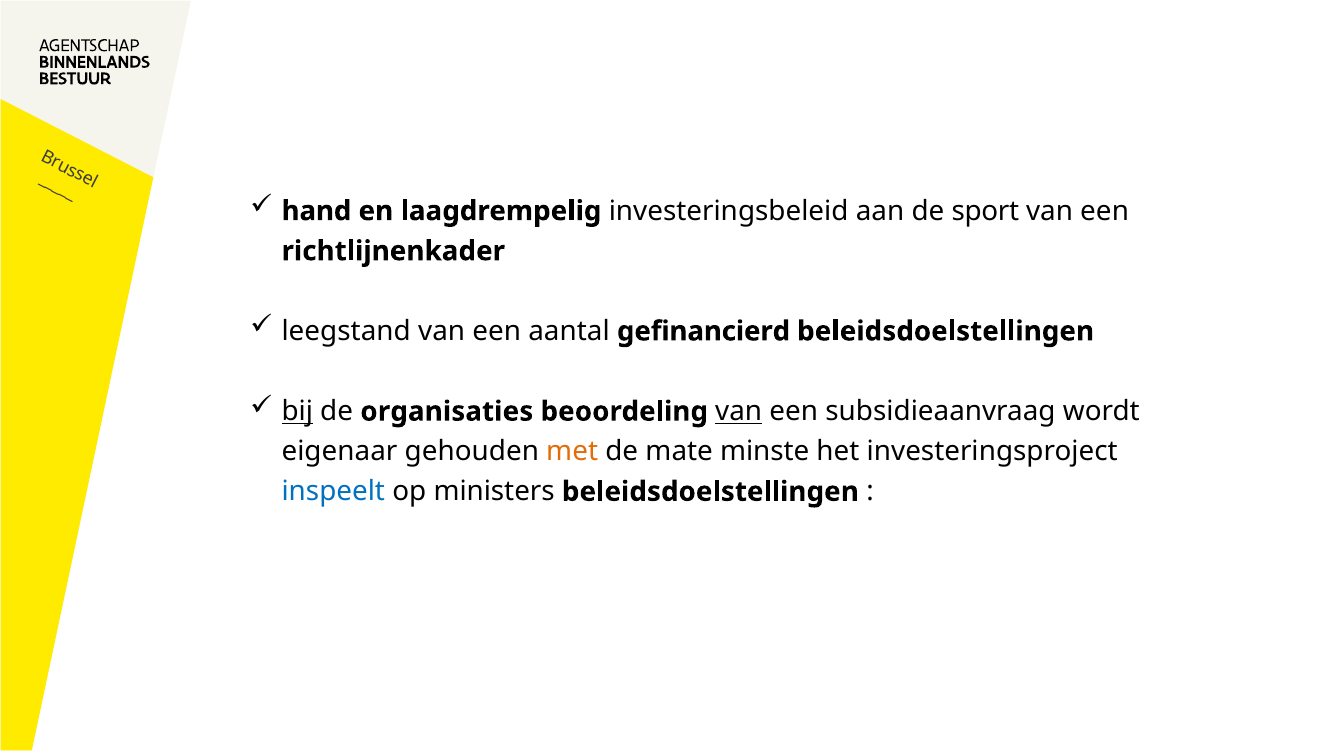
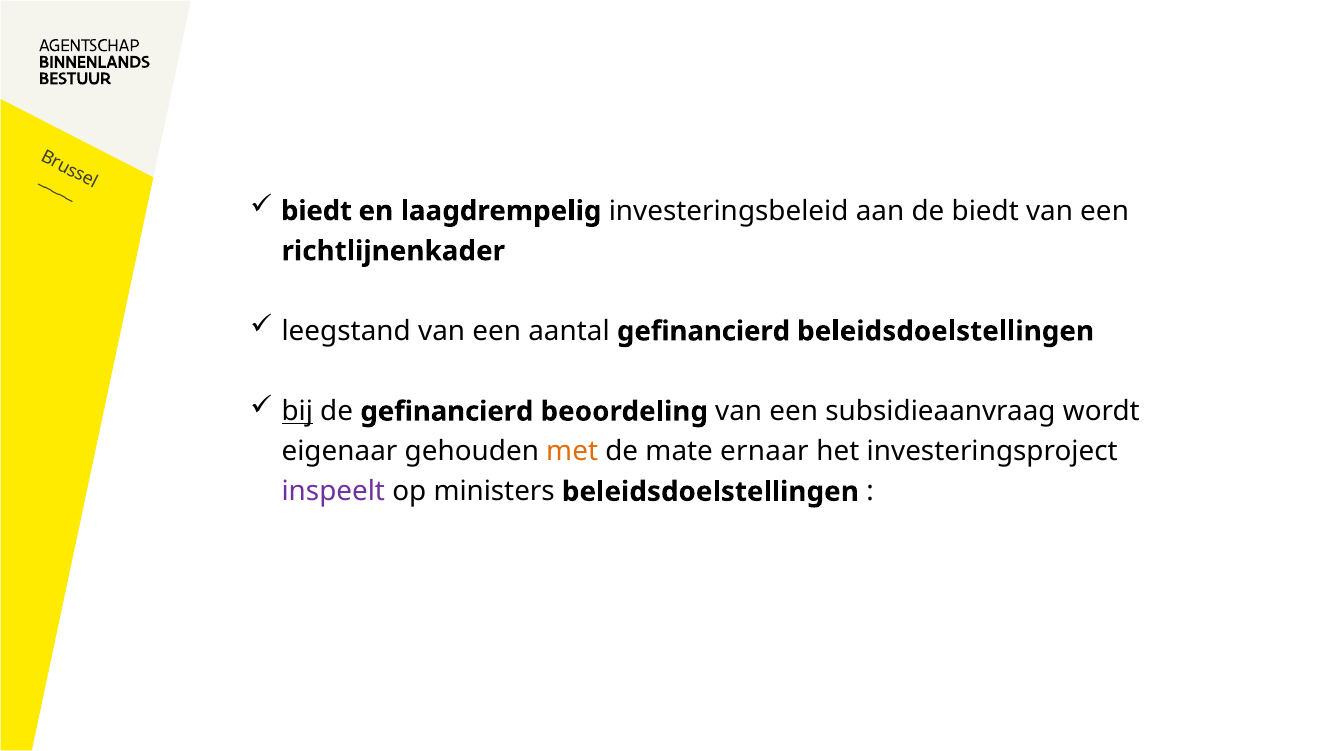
hand at (316, 211): hand -> biedt
de sport: sport -> biedt
de organisaties: organisaties -> gefinancierd
van at (739, 411) underline: present -> none
minste: minste -> ernaar
inspeelt colour: blue -> purple
